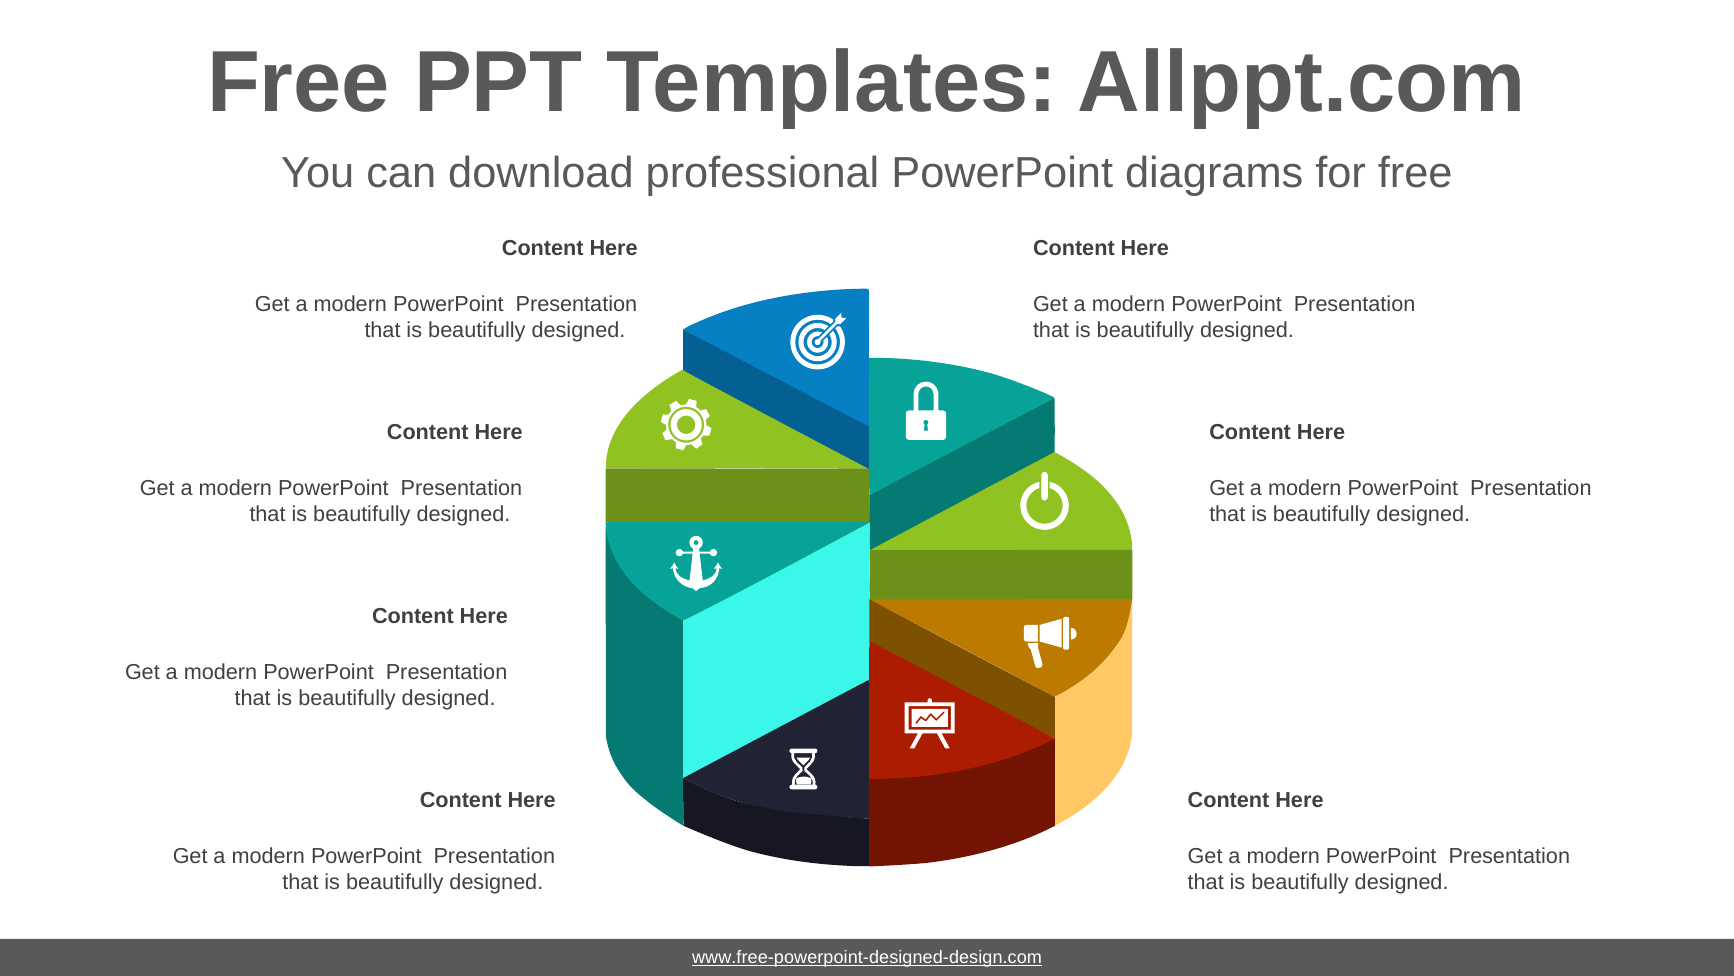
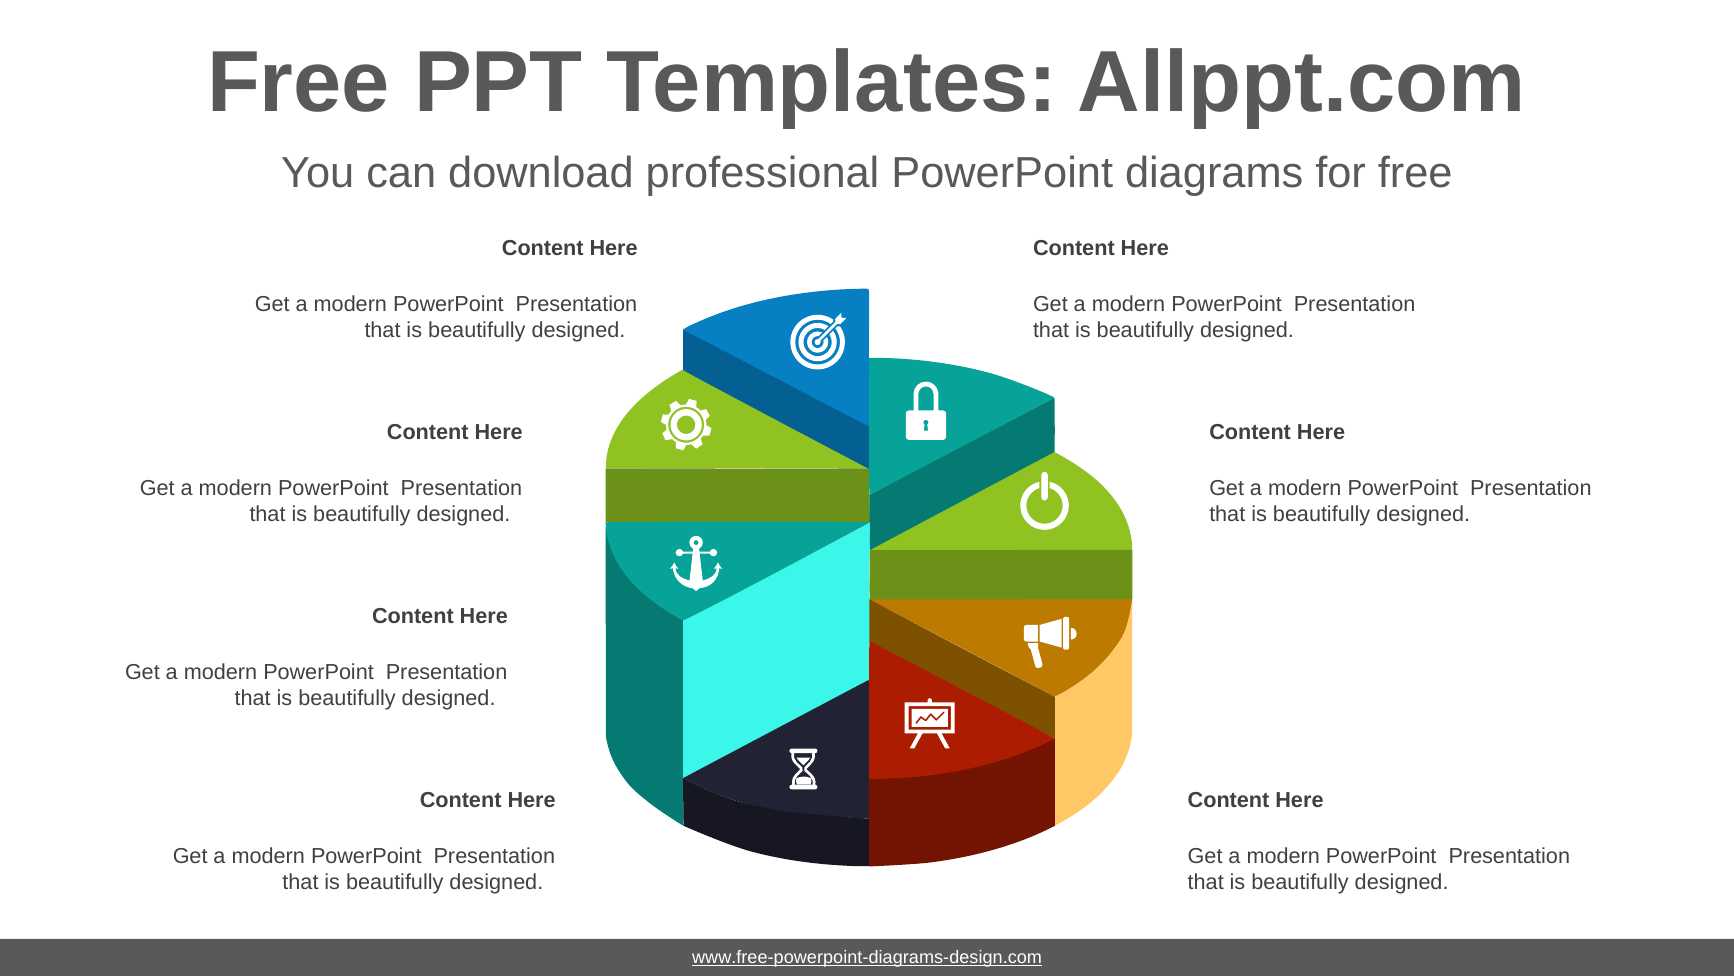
www.free-powerpoint-designed-design.com: www.free-powerpoint-designed-design.com -> www.free-powerpoint-diagrams-design.com
